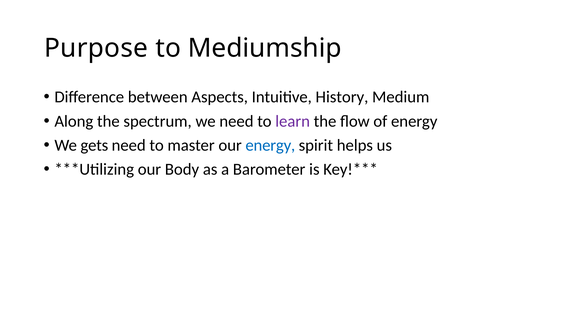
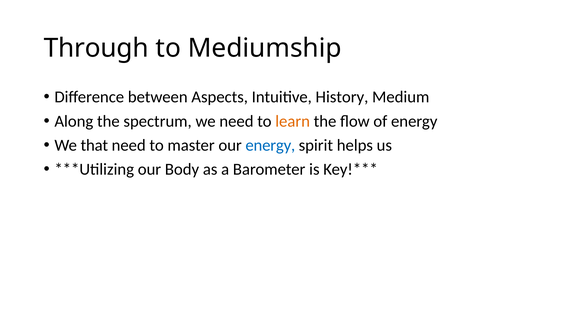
Purpose: Purpose -> Through
learn colour: purple -> orange
gets: gets -> that
